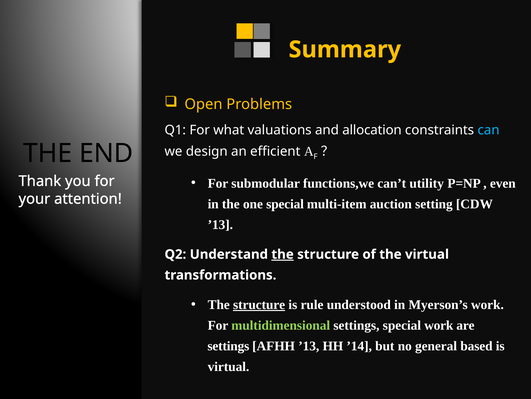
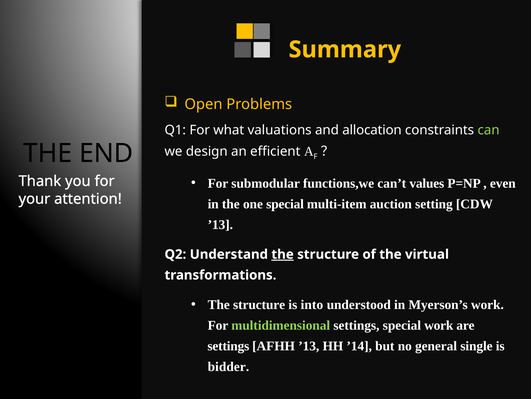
can colour: light blue -> light green
utility: utility -> values
structure at (259, 304) underline: present -> none
rule: rule -> into
based: based -> single
virtual at (228, 366): virtual -> bidder
